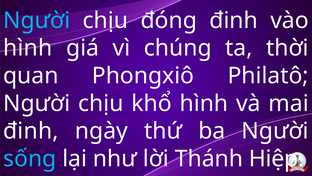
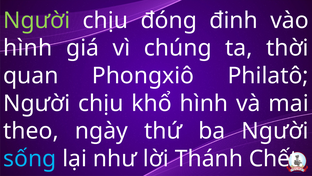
Người at (37, 20) colour: light blue -> light green
đinh at (31, 131): đinh -> theo
Hiệp: Hiệp -> Chết
